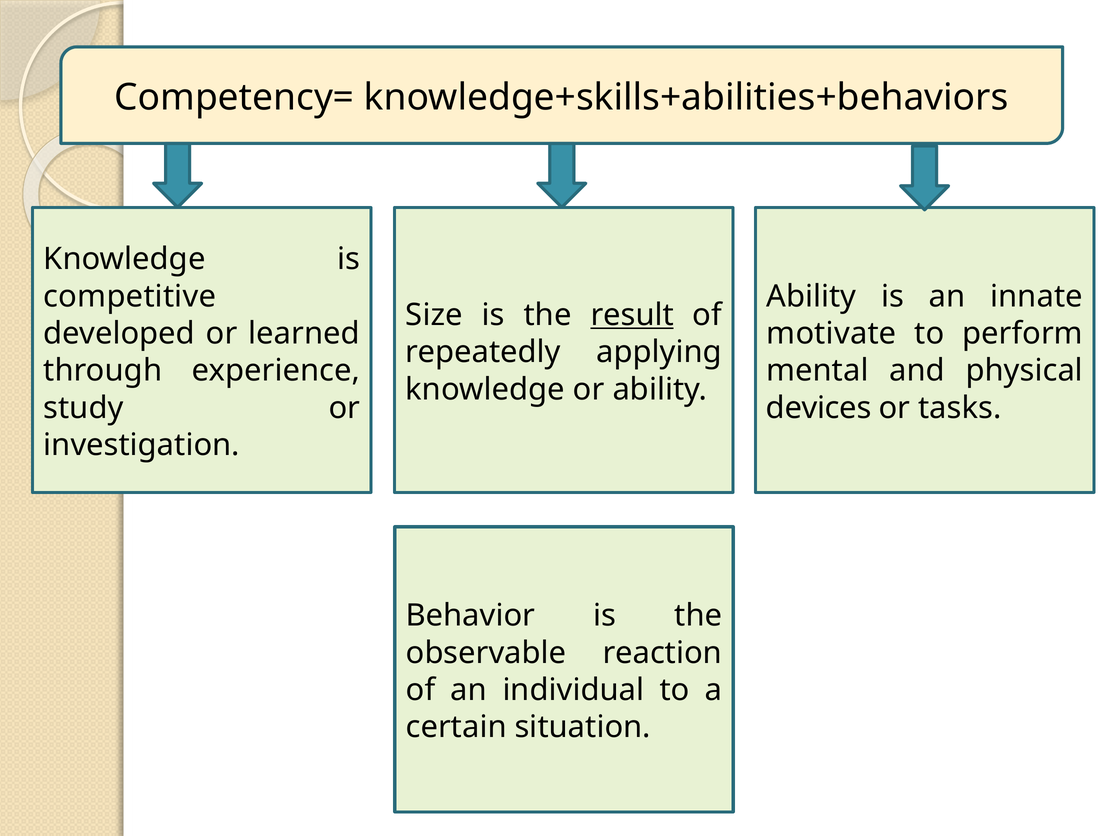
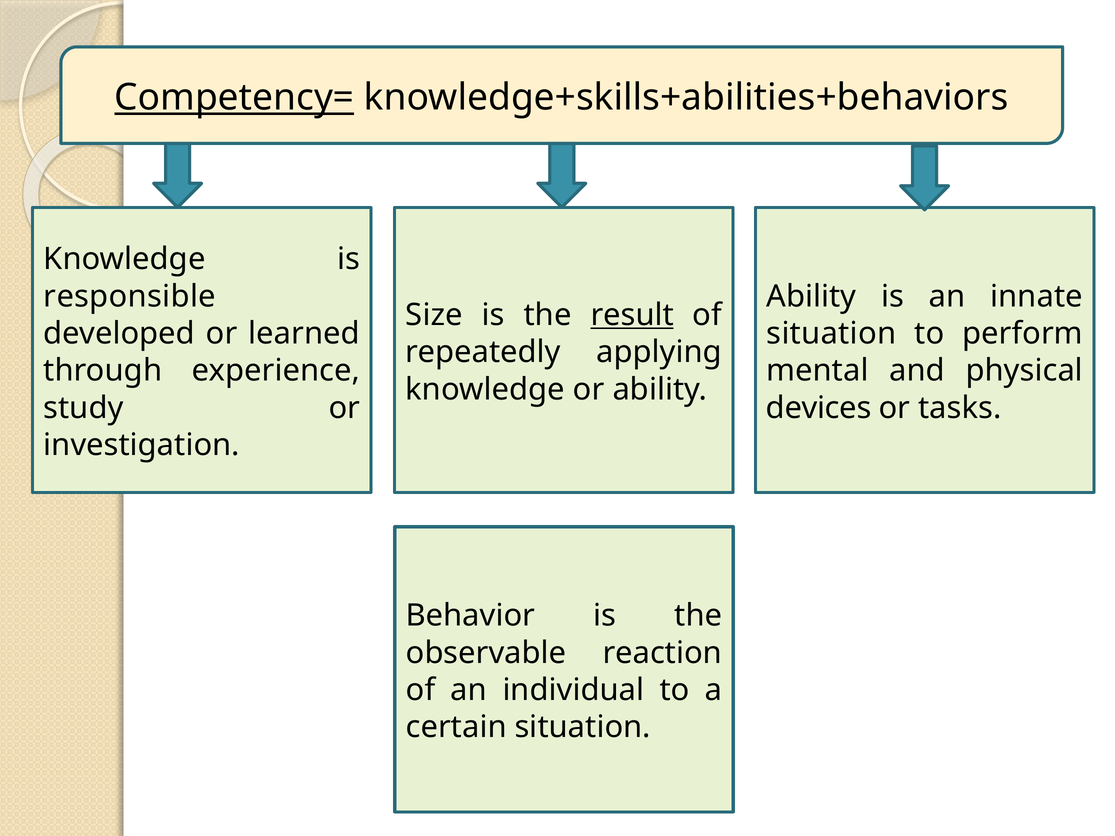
Competency= underline: none -> present
competitive: competitive -> responsible
motivate at (831, 334): motivate -> situation
